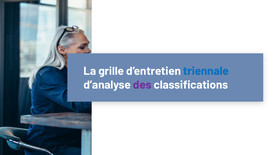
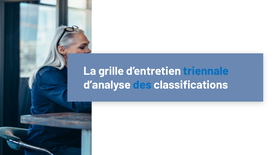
des colour: purple -> blue
